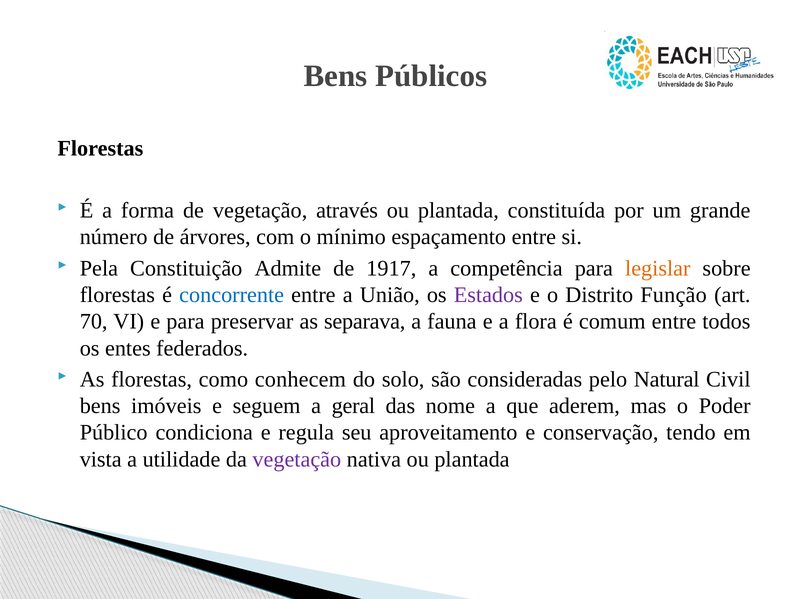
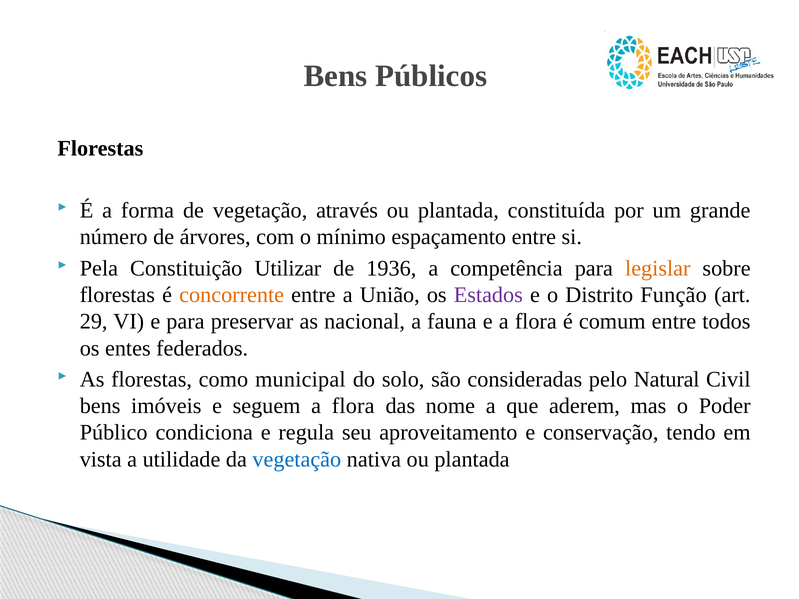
Admite: Admite -> Utilizar
1917: 1917 -> 1936
concorrente colour: blue -> orange
70: 70 -> 29
separava: separava -> nacional
conhecem: conhecem -> municipal
seguem a geral: geral -> flora
vegetação at (297, 459) colour: purple -> blue
